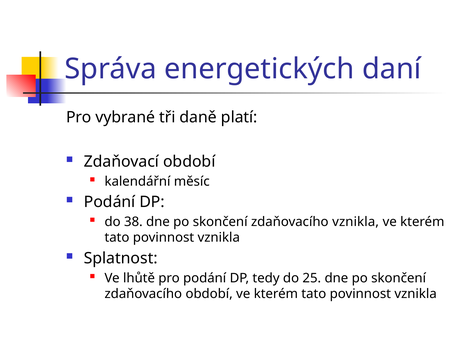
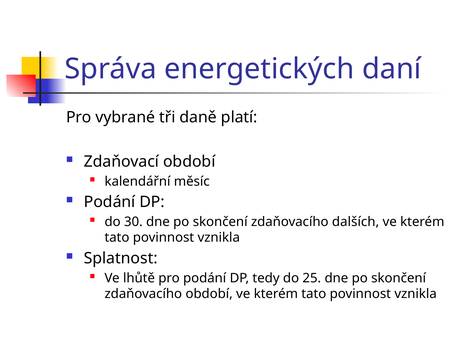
38: 38 -> 30
zdaňovacího vznikla: vznikla -> dalších
